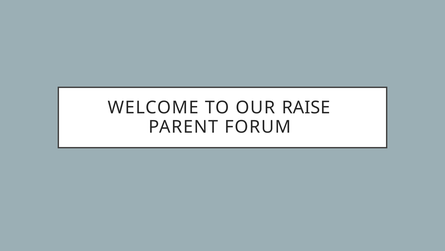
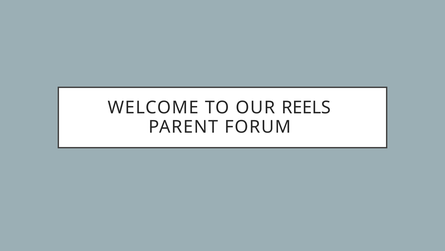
RAISE: RAISE -> REELS
